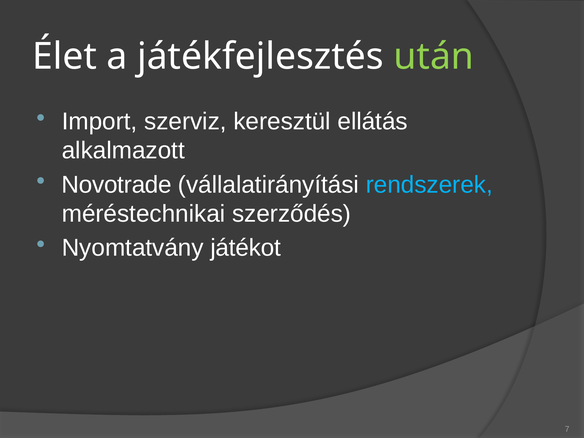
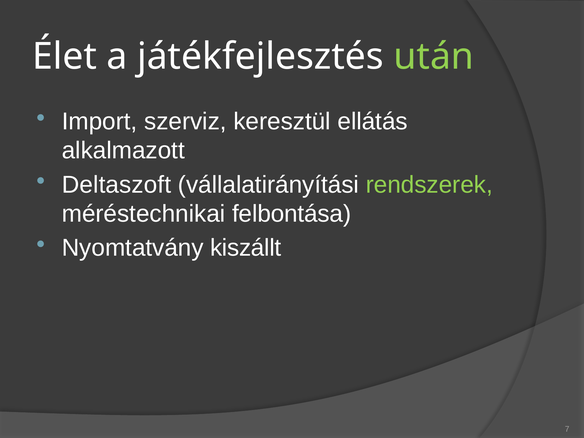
Novotrade: Novotrade -> Deltaszoft
rendszerek colour: light blue -> light green
szerződés: szerződés -> felbontása
játékot: játékot -> kiszállt
